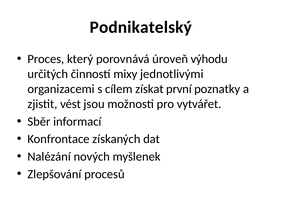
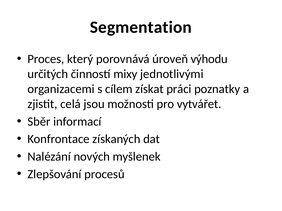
Podnikatelský: Podnikatelský -> Segmentation
první: první -> práci
vést: vést -> celá
